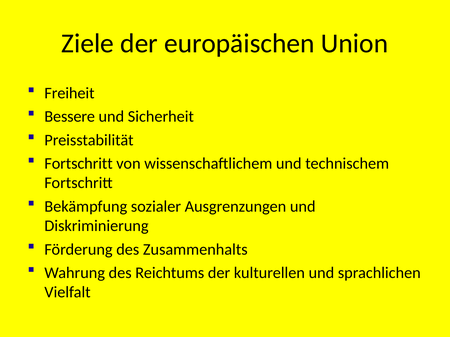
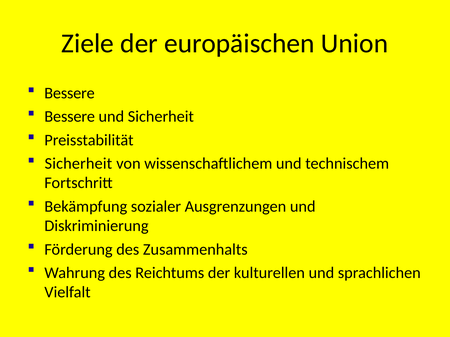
Freiheit at (69, 93): Freiheit -> Bessere
Fortschritt at (79, 164): Fortschritt -> Sicherheit
